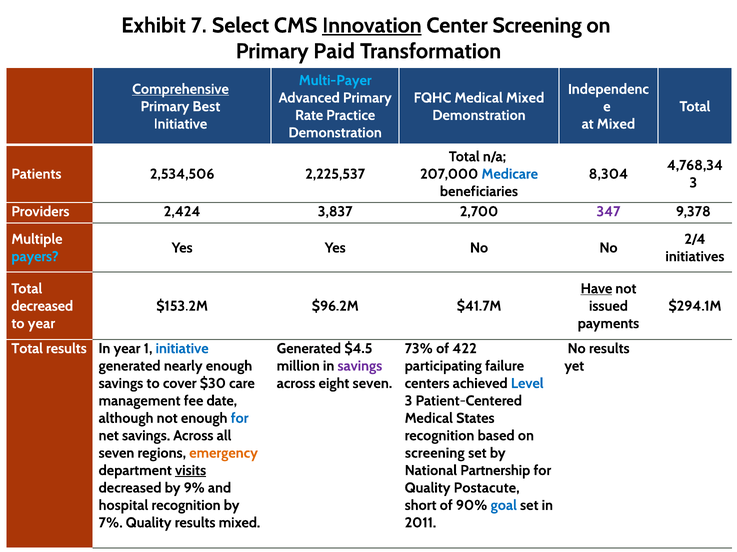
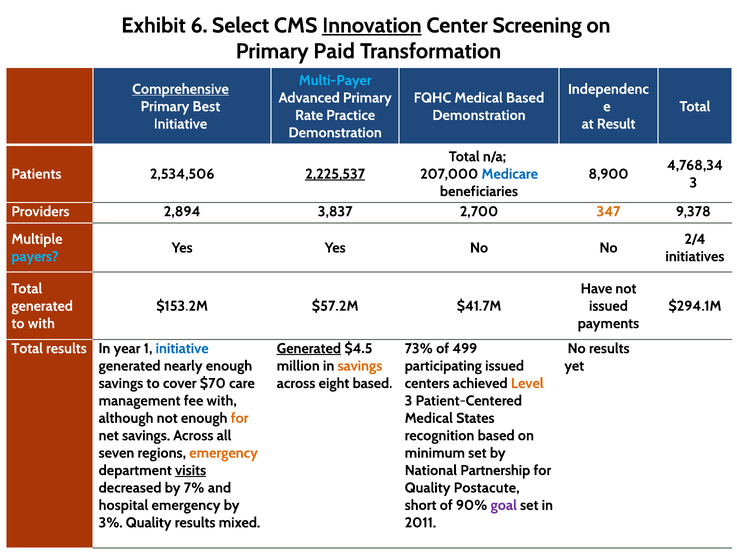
7: 7 -> 6
Medical Mixed: Mixed -> Based
at Mixed: Mixed -> Result
2,225,537 underline: none -> present
8,304: 8,304 -> 8,900
2,424: 2,424 -> 2,894
347 colour: purple -> orange
Have underline: present -> none
decreased at (42, 306): decreased -> generated
$96.2M: $96.2M -> $57.2M
to year: year -> with
Generated at (309, 349) underline: none -> present
422: 422 -> 499
savings at (360, 366) colour: purple -> orange
participating failure: failure -> issued
$30: $30 -> $70
eight seven: seven -> based
Level colour: blue -> orange
fee date: date -> with
for at (240, 419) colour: blue -> orange
screening at (435, 454): screening -> minimum
9%: 9% -> 7%
hospital recognition: recognition -> emergency
goal colour: blue -> purple
7%: 7% -> 3%
